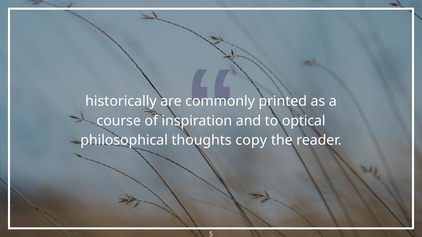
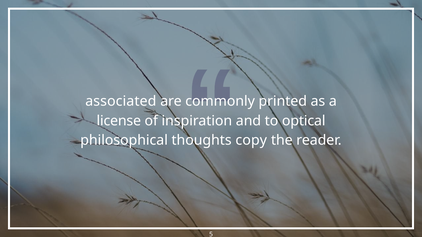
historically: historically -> associated
course: course -> license
